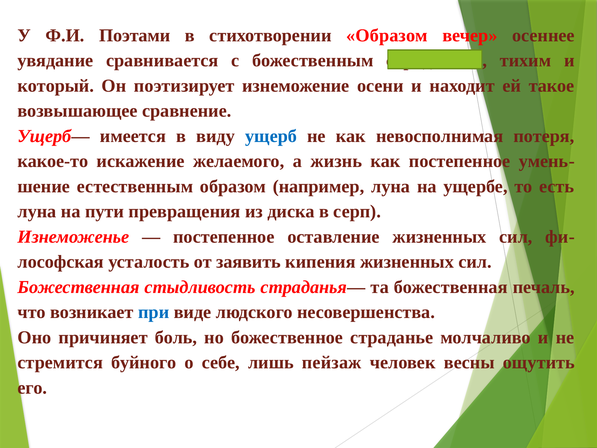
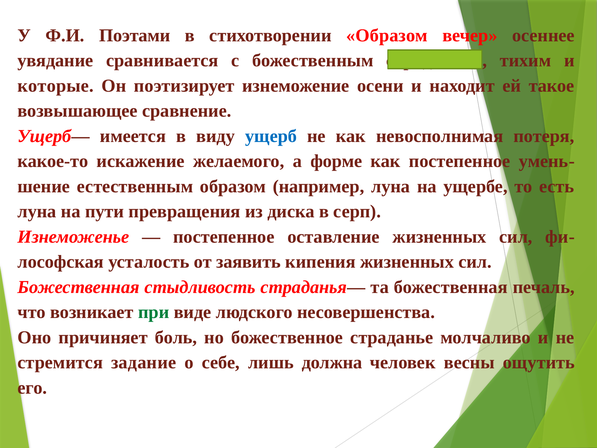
который: который -> которые
жизнь: жизнь -> форме
при colour: blue -> green
буйного: буйного -> задание
пейзаж: пейзаж -> должна
